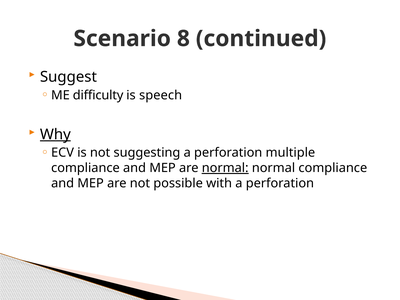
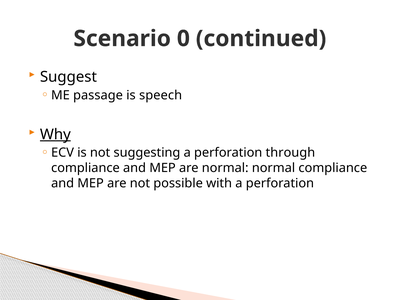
8: 8 -> 0
difficulty: difficulty -> passage
multiple: multiple -> through
normal at (225, 168) underline: present -> none
